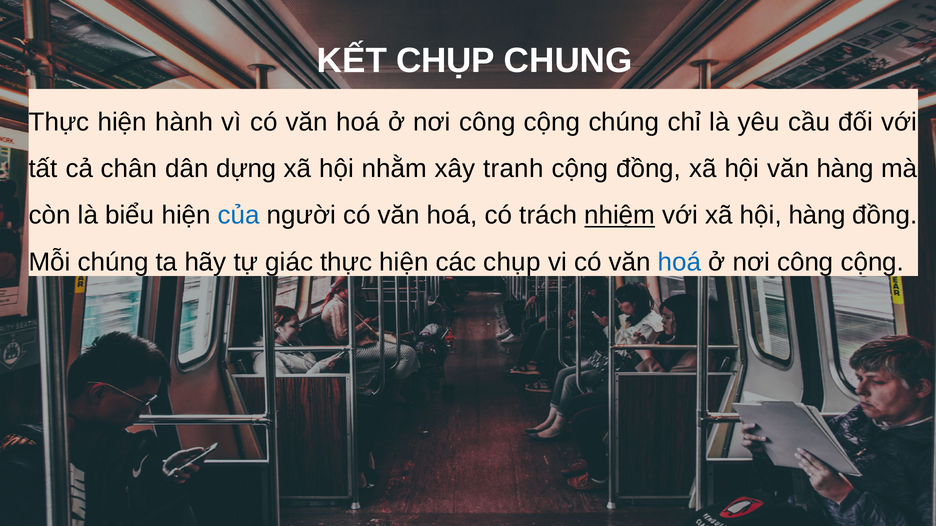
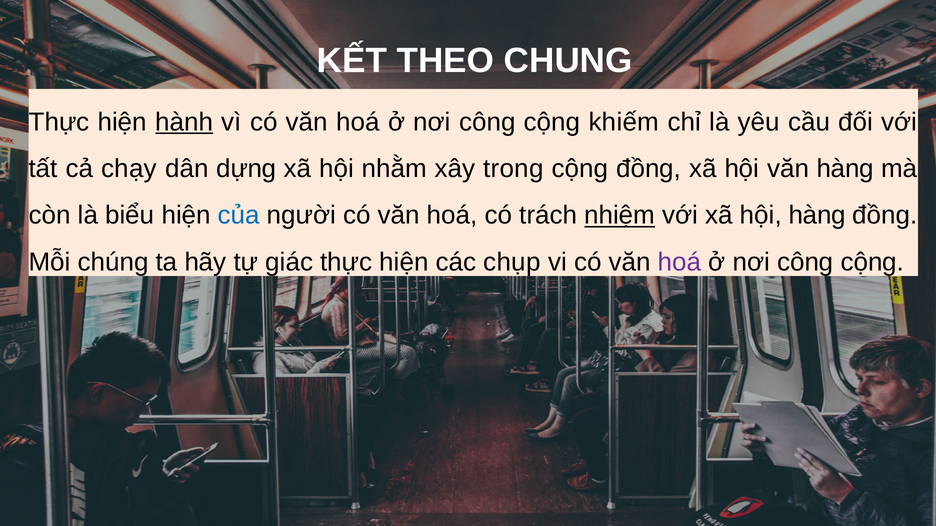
KẾT CHỤP: CHỤP -> THEO
hành underline: none -> present
cộng chúng: chúng -> khiếm
chân: chân -> chạy
tranh: tranh -> trong
hoá at (680, 262) colour: blue -> purple
